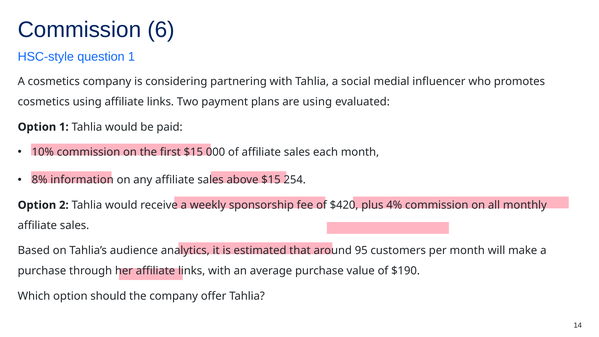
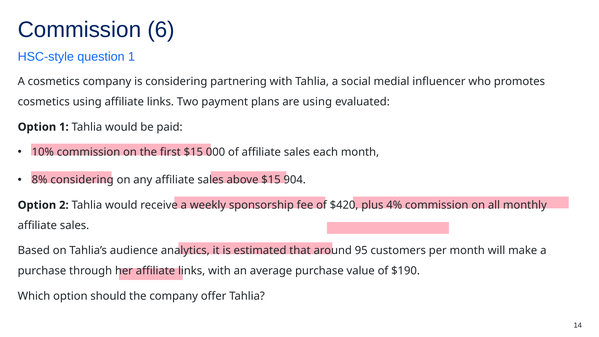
8% information: information -> considering
254: 254 -> 904
